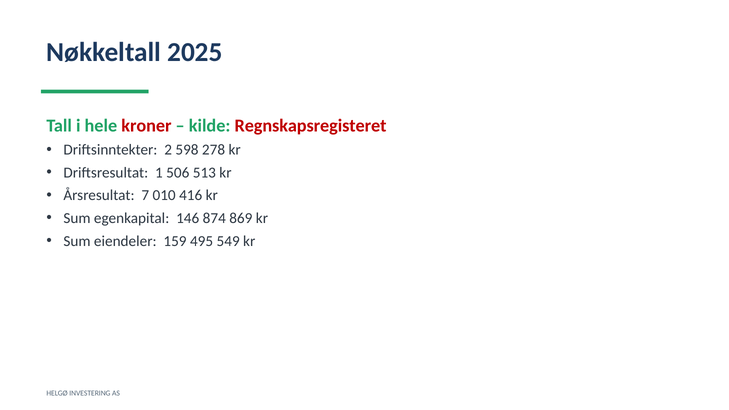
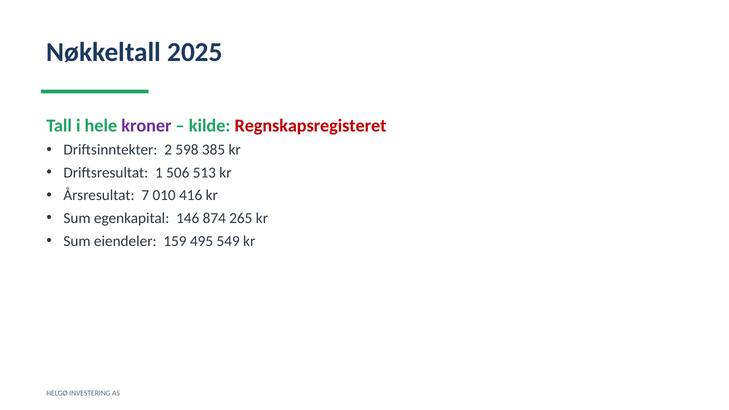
kroner colour: red -> purple
278: 278 -> 385
869: 869 -> 265
